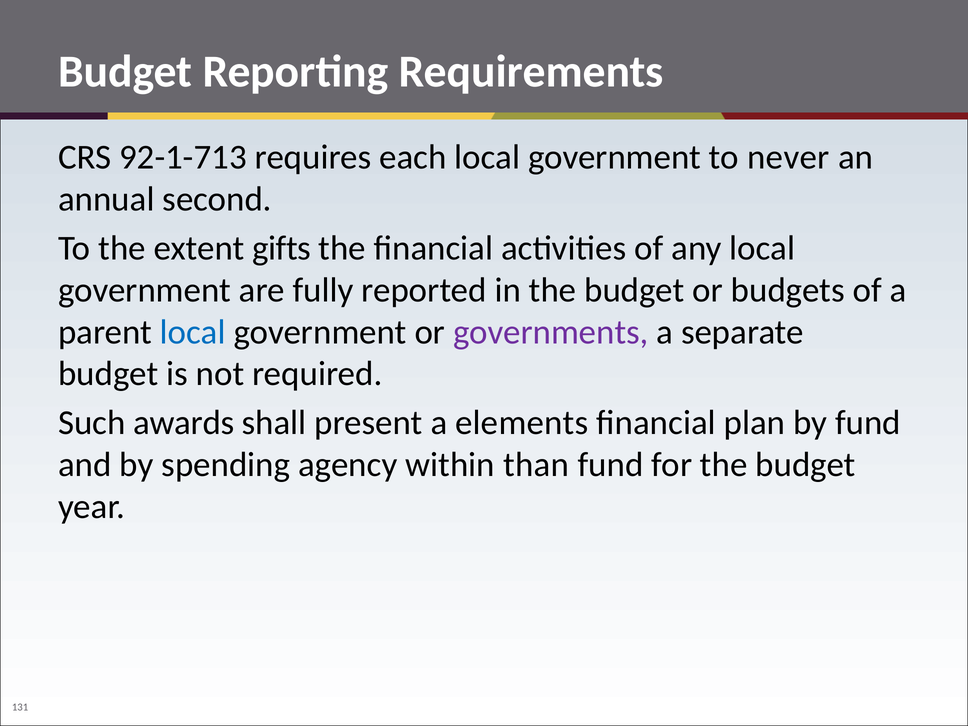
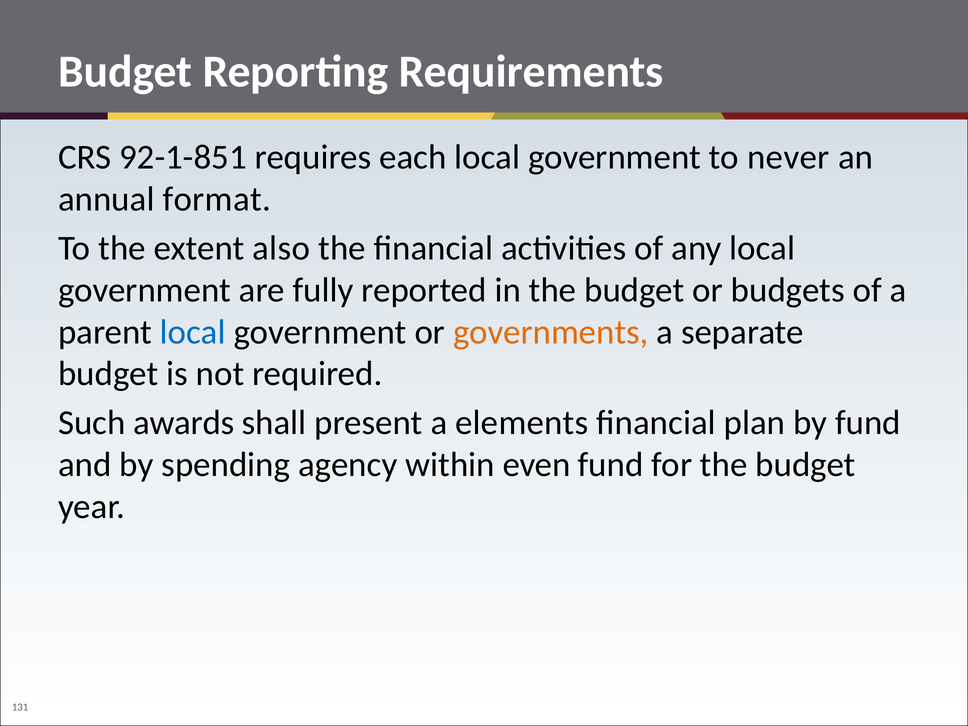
92-1-713: 92-1-713 -> 92-1-851
second: second -> format
gifts: gifts -> also
governments colour: purple -> orange
than: than -> even
